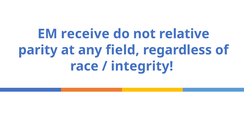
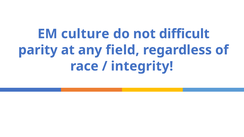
receive: receive -> culture
relative: relative -> difficult
